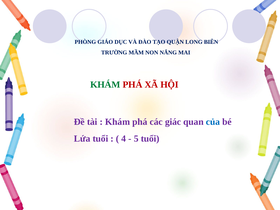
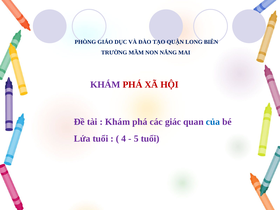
KHÁM at (105, 85) colour: green -> purple
